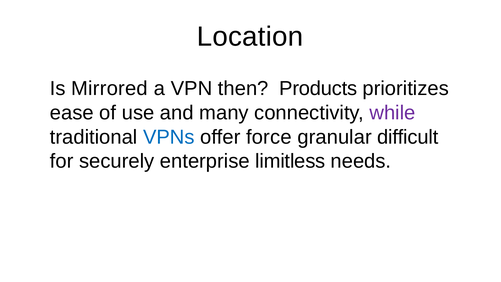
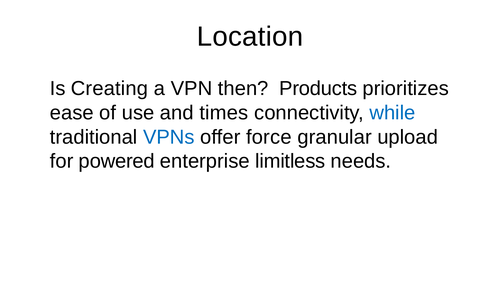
Mirrored: Mirrored -> Creating
many: many -> times
while colour: purple -> blue
difficult: difficult -> upload
securely: securely -> powered
